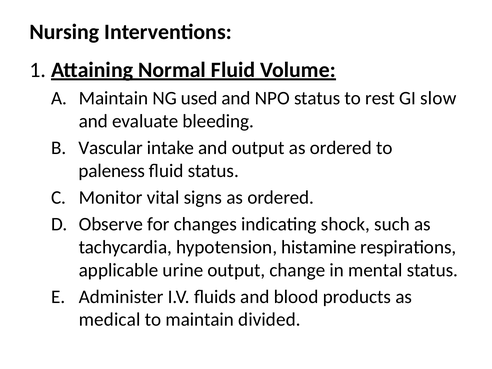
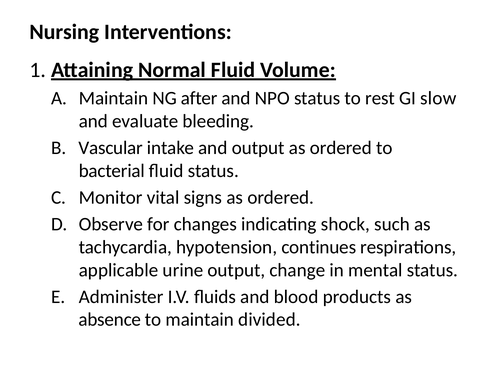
used: used -> after
paleness: paleness -> bacterial
histamine: histamine -> continues
medical: medical -> absence
